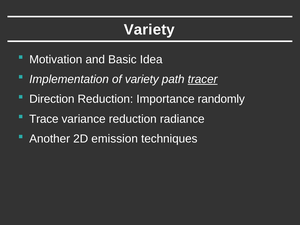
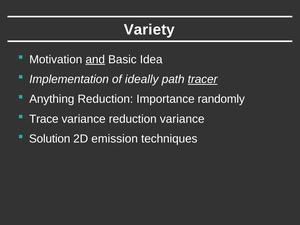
and underline: none -> present
of variety: variety -> ideally
Direction: Direction -> Anything
reduction radiance: radiance -> variance
Another: Another -> Solution
